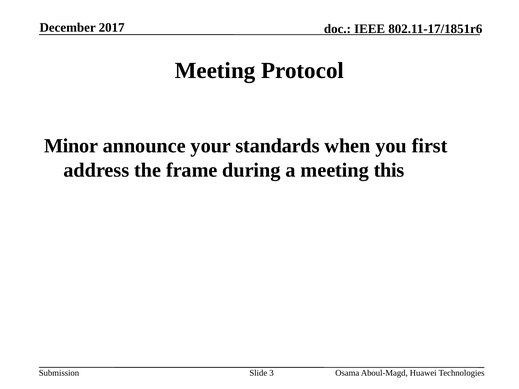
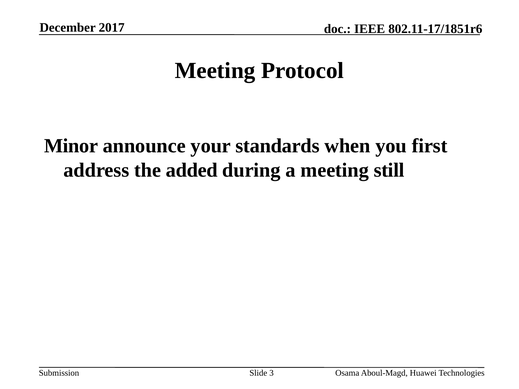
frame: frame -> added
this: this -> still
